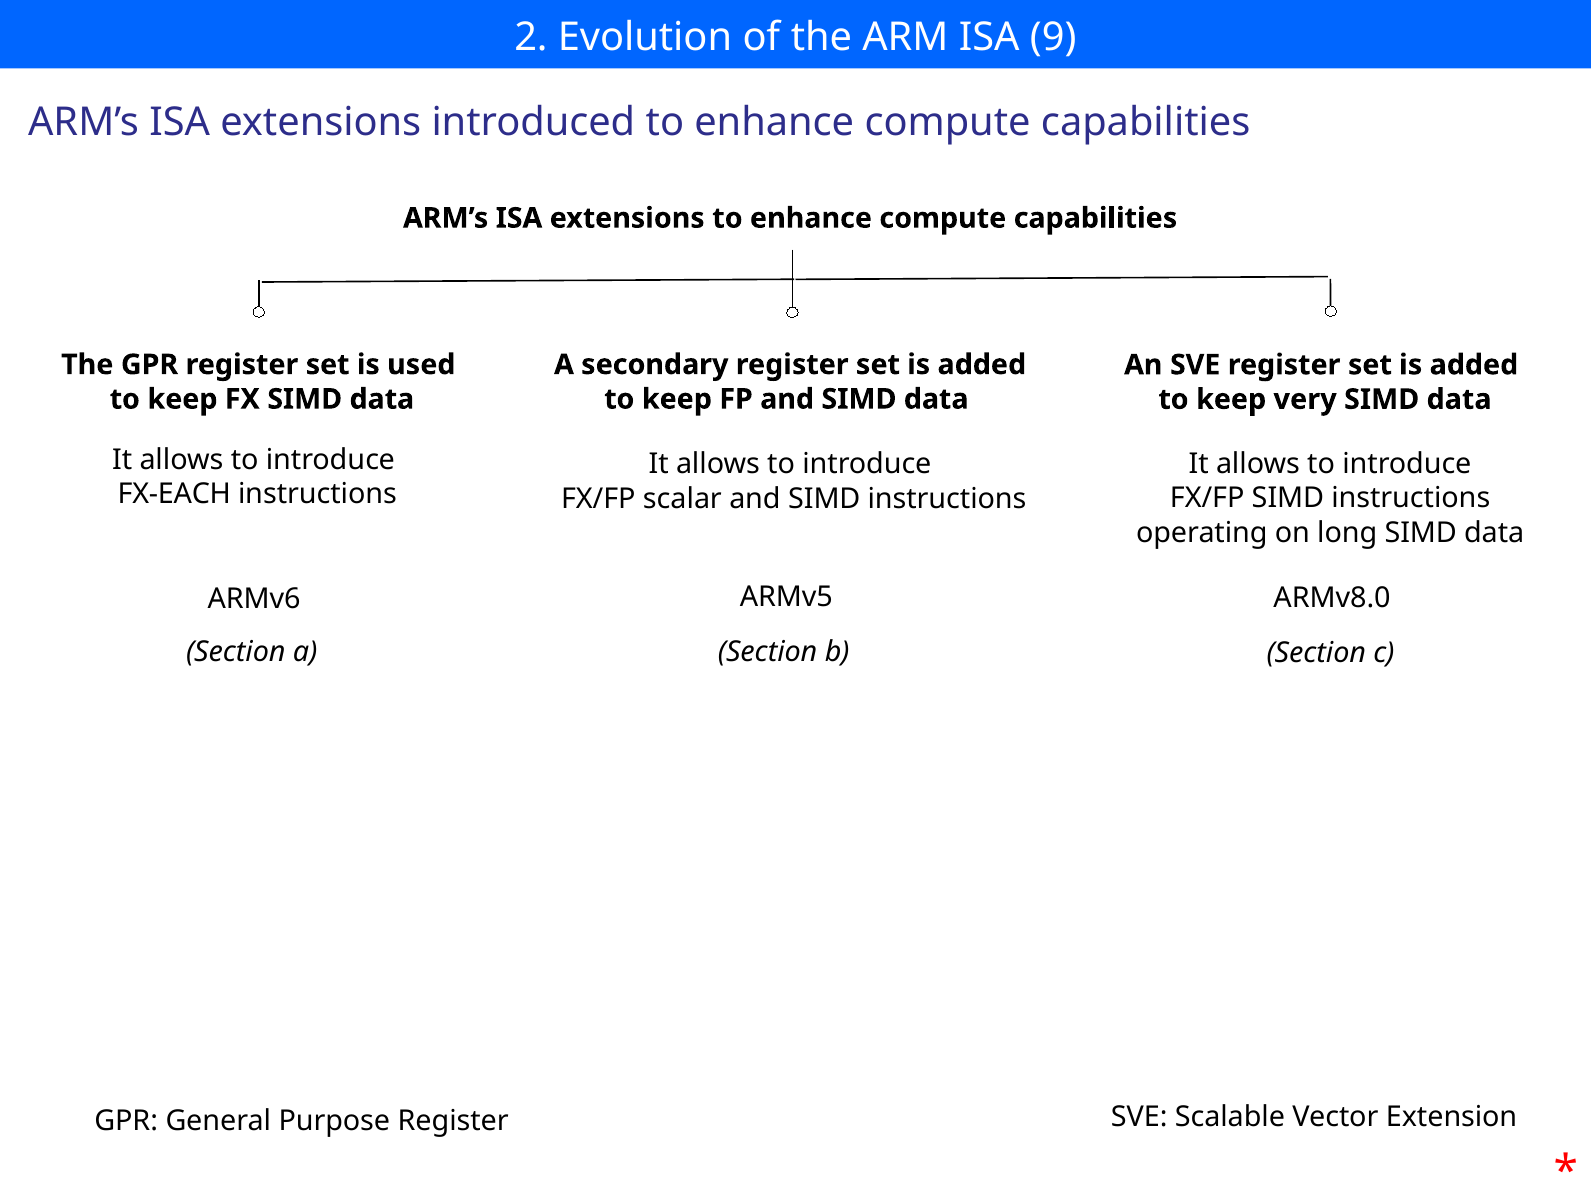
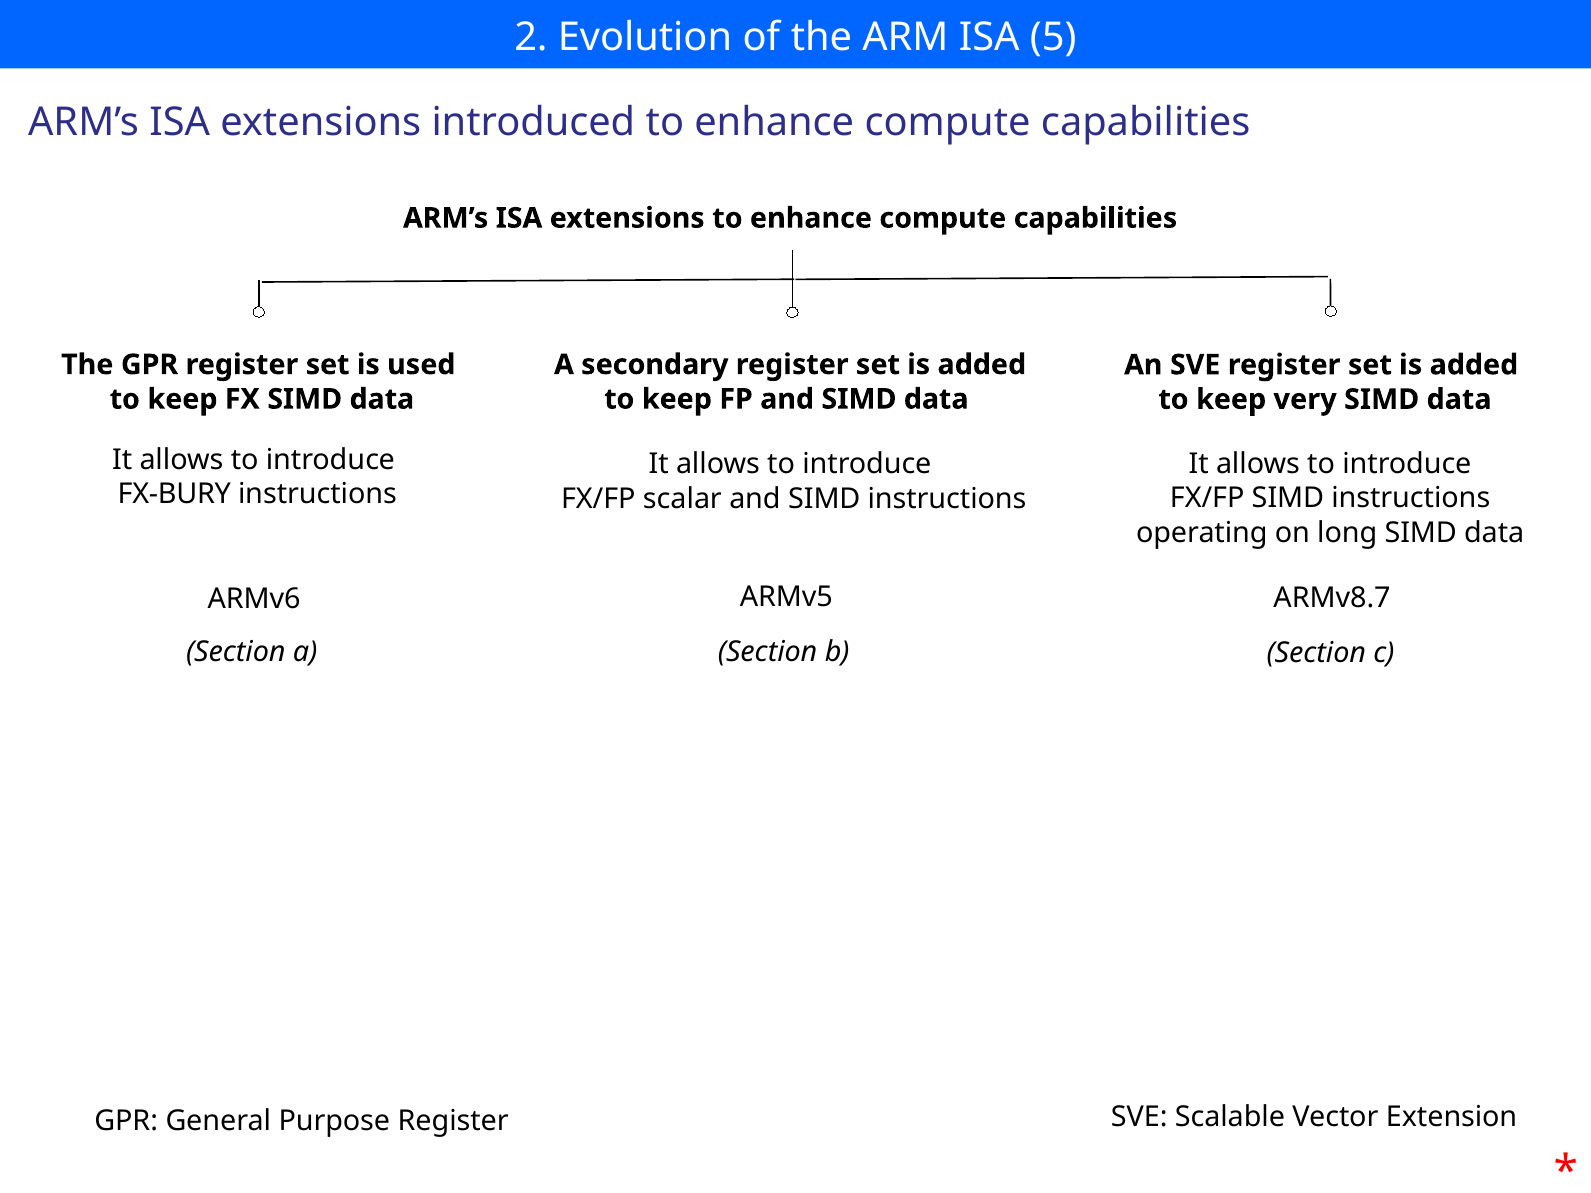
9: 9 -> 5
FX-EACH: FX-EACH -> FX-BURY
ARMv8.0: ARMv8.0 -> ARMv8.7
